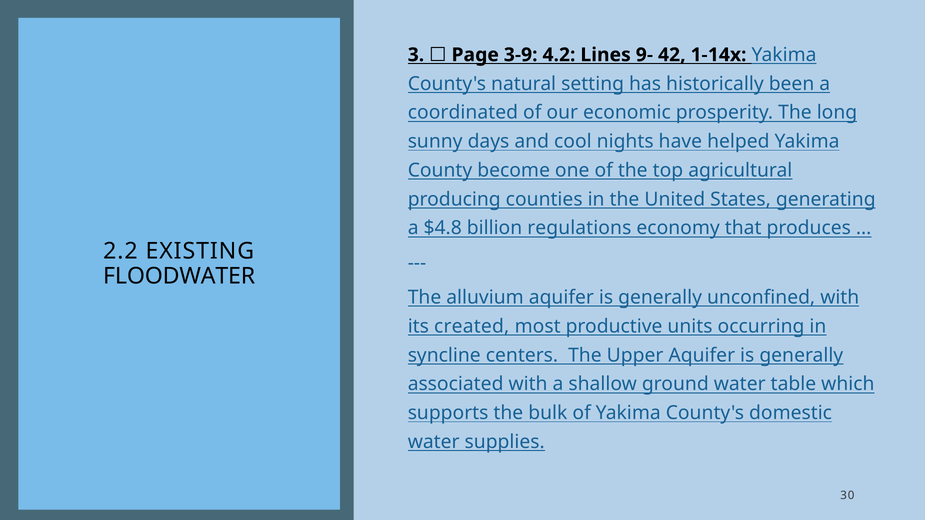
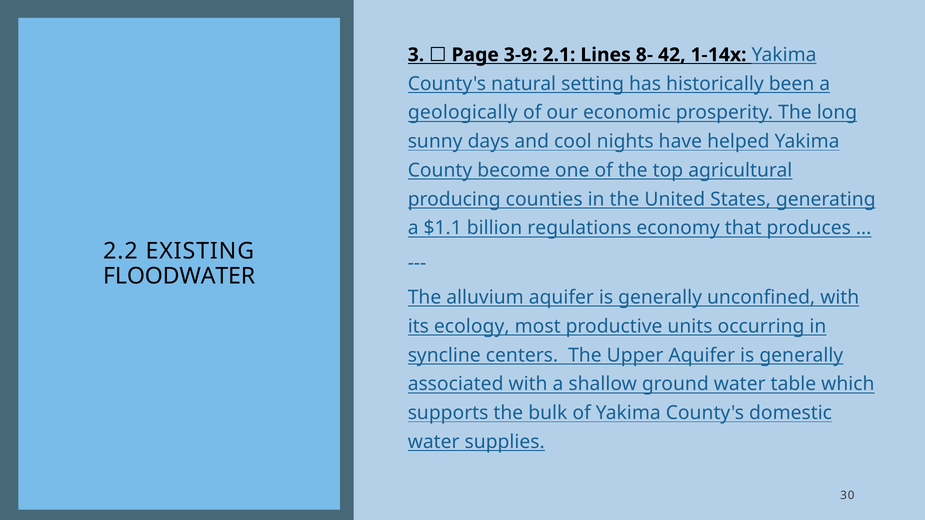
4.2: 4.2 -> 2.1
9-: 9- -> 8-
coordinated: coordinated -> geologically
$4.8: $4.8 -> $1.1
created: created -> ecology
